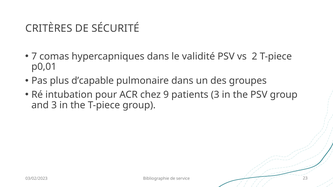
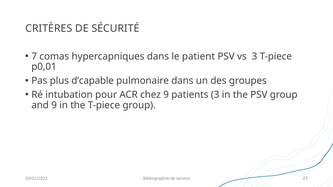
validité: validité -> patient
vs 2: 2 -> 3
and 3: 3 -> 9
